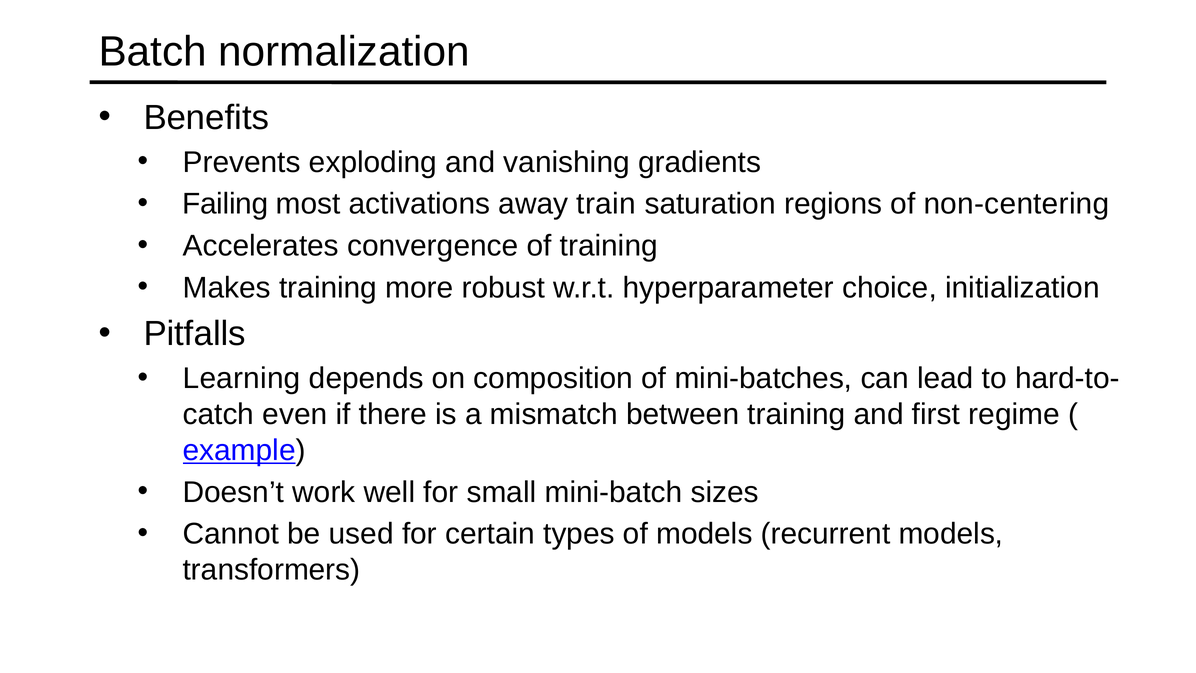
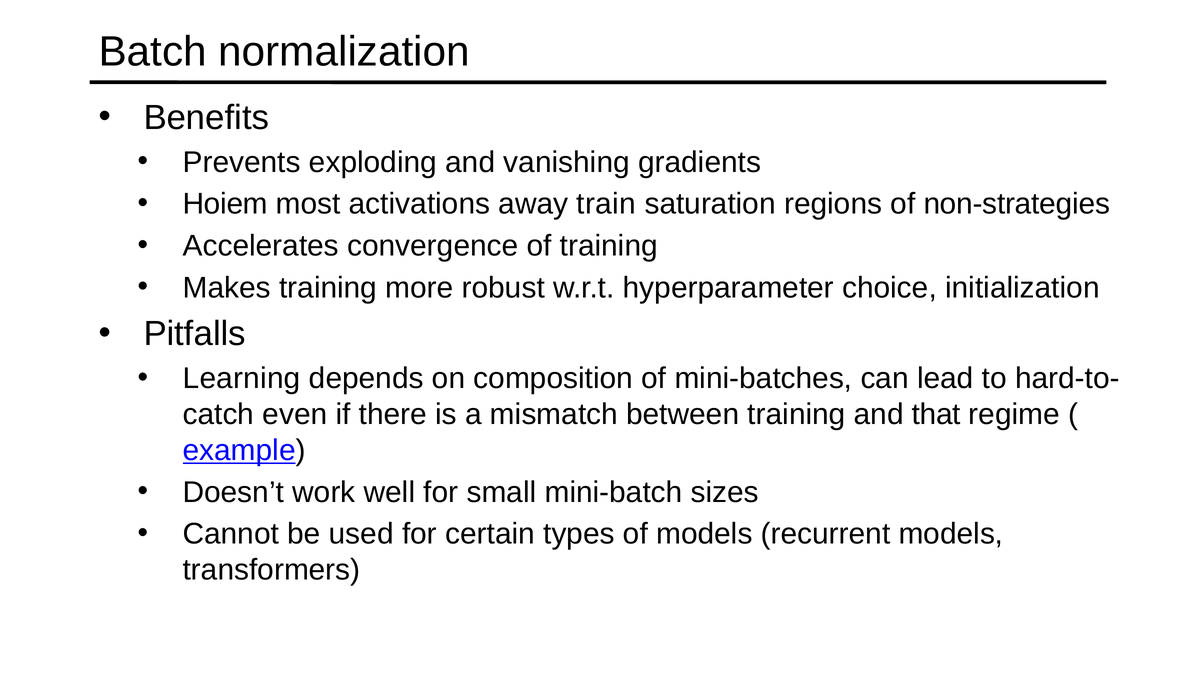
Failing: Failing -> Hoiem
non-centering: non-centering -> non-strategies
first: first -> that
